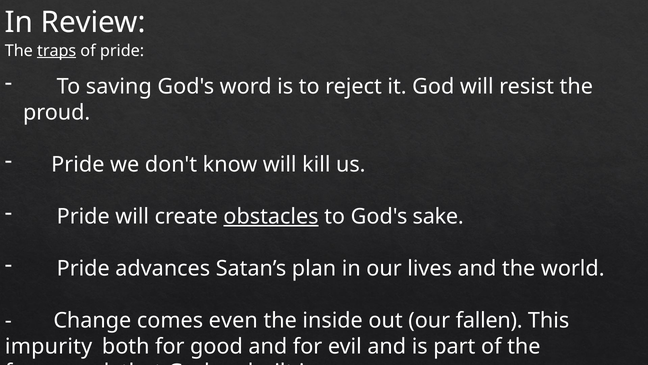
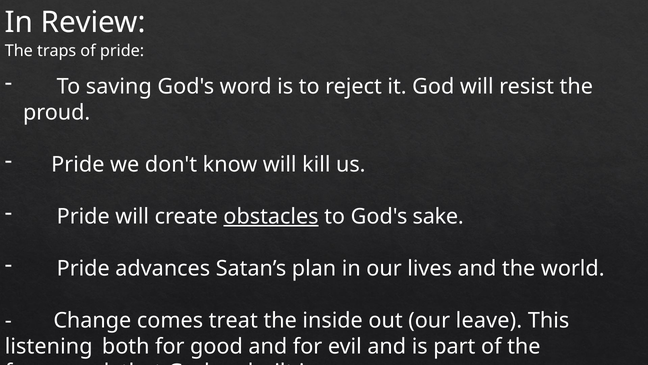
traps underline: present -> none
even: even -> treat
fallen: fallen -> leave
impurity: impurity -> listening
